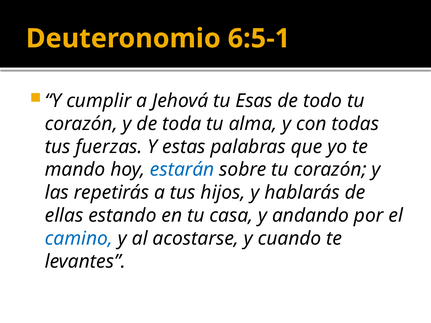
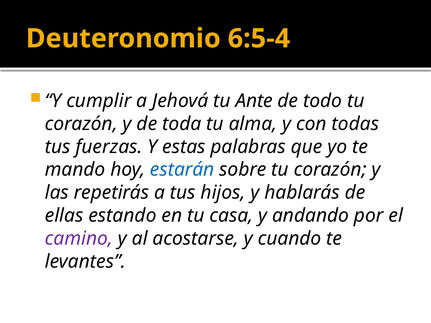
6:5-1: 6:5-1 -> 6:5-4
Esas: Esas -> Ante
camino colour: blue -> purple
